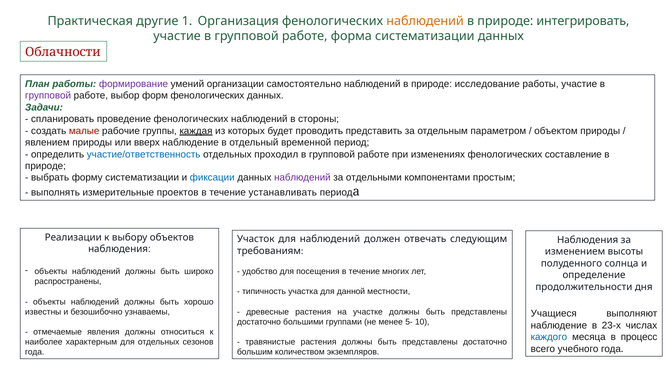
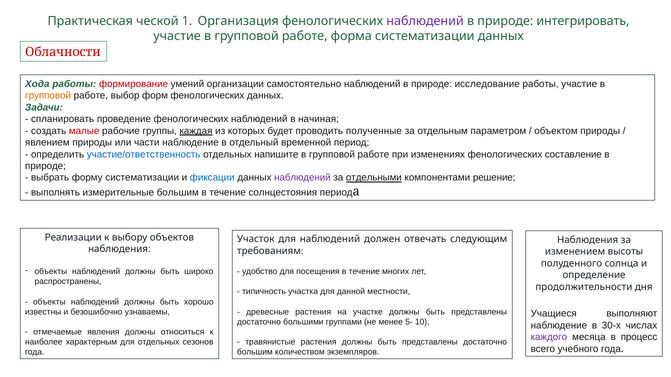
другие: другие -> ческой
наблюдений at (425, 21) colour: orange -> purple
План: План -> Хода
формирование colour: purple -> red
групповой at (48, 96) colour: purple -> orange
стороны: стороны -> начиная
представить: представить -> полученные
вверх: вверх -> части
проходил: проходил -> напишите
отдельными underline: none -> present
простым: простым -> решение
измерительные проектов: проектов -> большим
устанавливать: устанавливать -> солнцестояния
23-х: 23-х -> 30-х
каждого colour: blue -> purple
